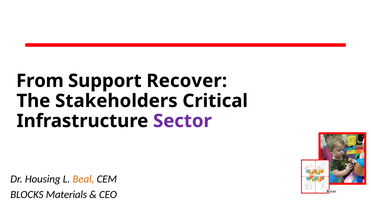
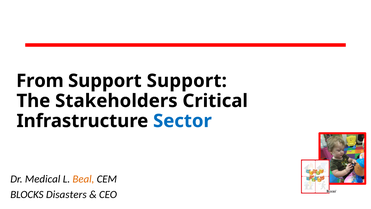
Support Recover: Recover -> Support
Sector colour: purple -> blue
Housing: Housing -> Medical
Materials: Materials -> Disasters
